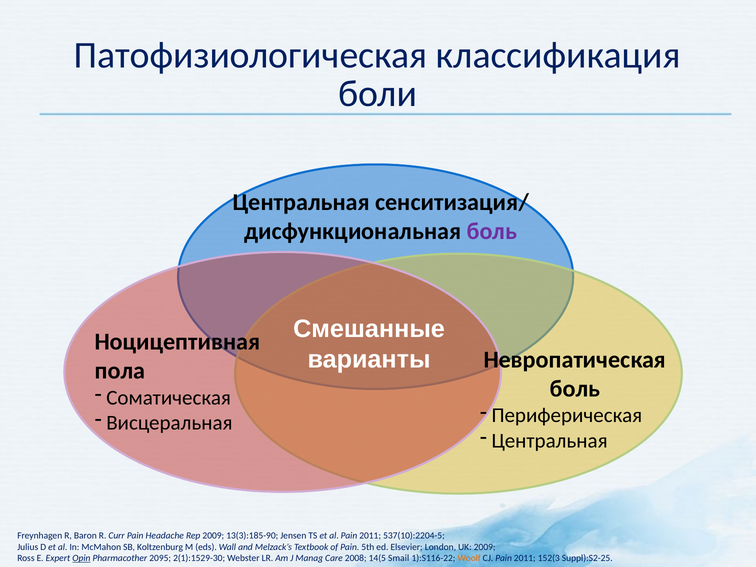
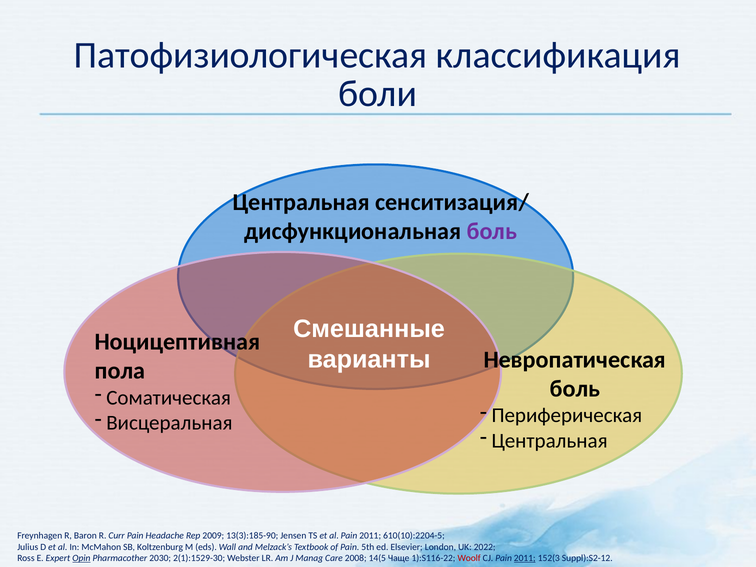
537(10):2204-5: 537(10):2204-5 -> 610(10):2204-5
UK 2009: 2009 -> 2022
2095: 2095 -> 2030
Smail: Smail -> Чаще
Woolf colour: orange -> red
2011 at (525, 558) underline: none -> present
Suppl):S2-25: Suppl):S2-25 -> Suppl):S2-12
